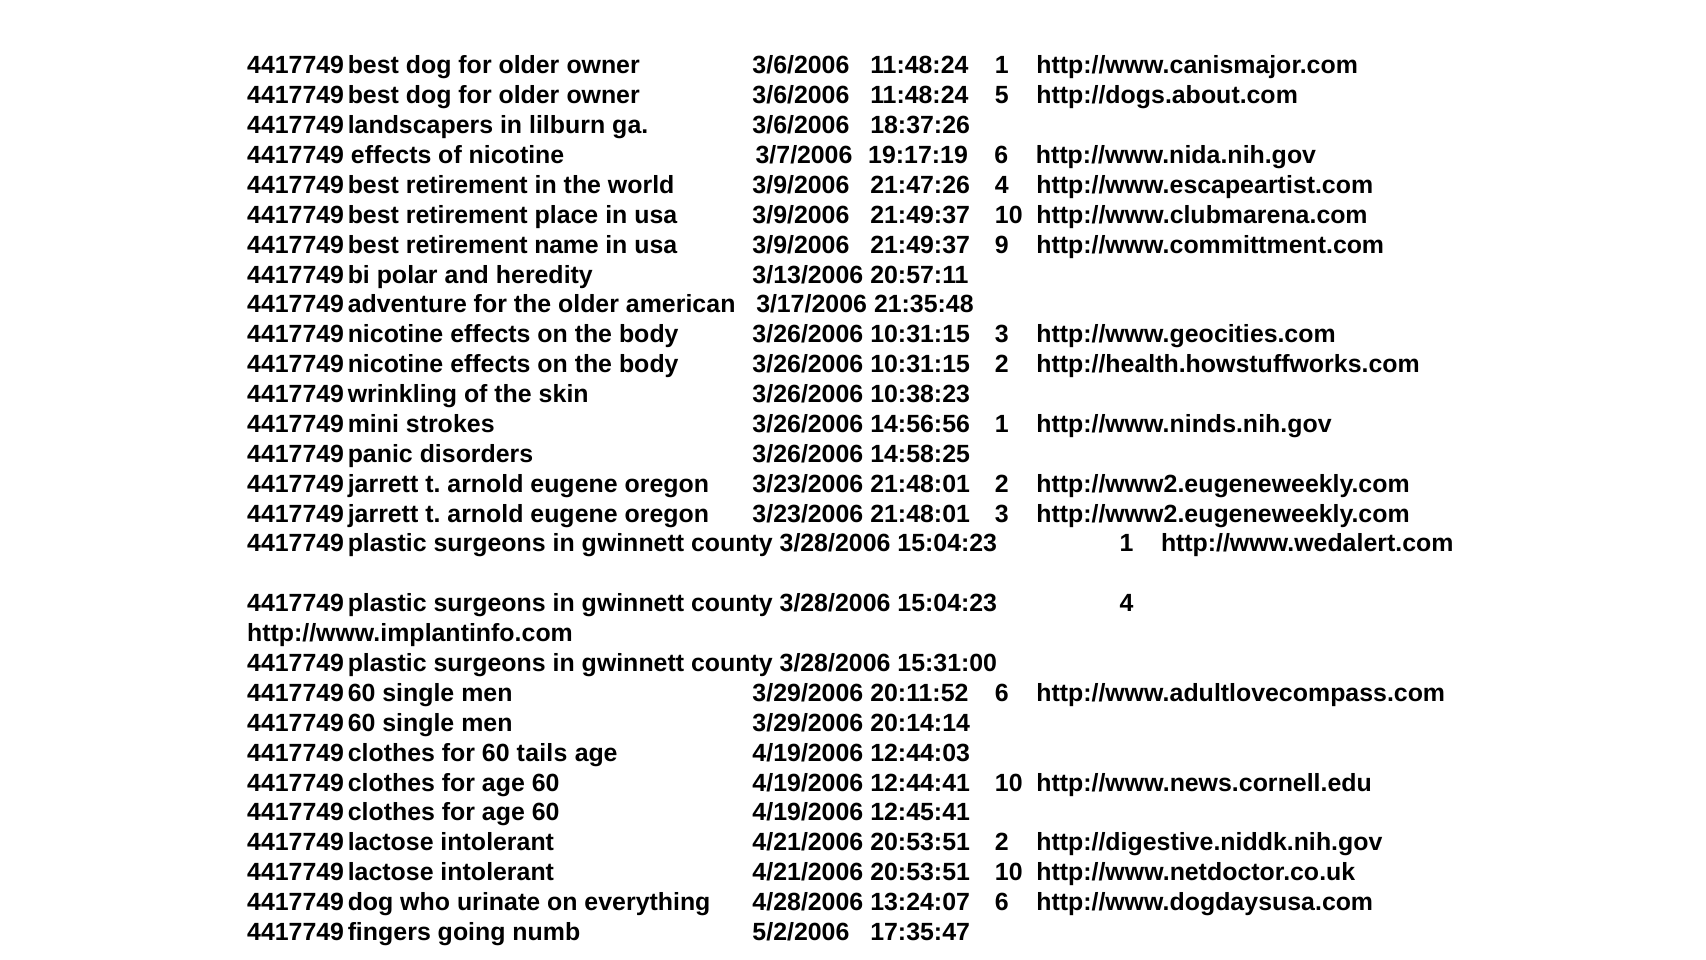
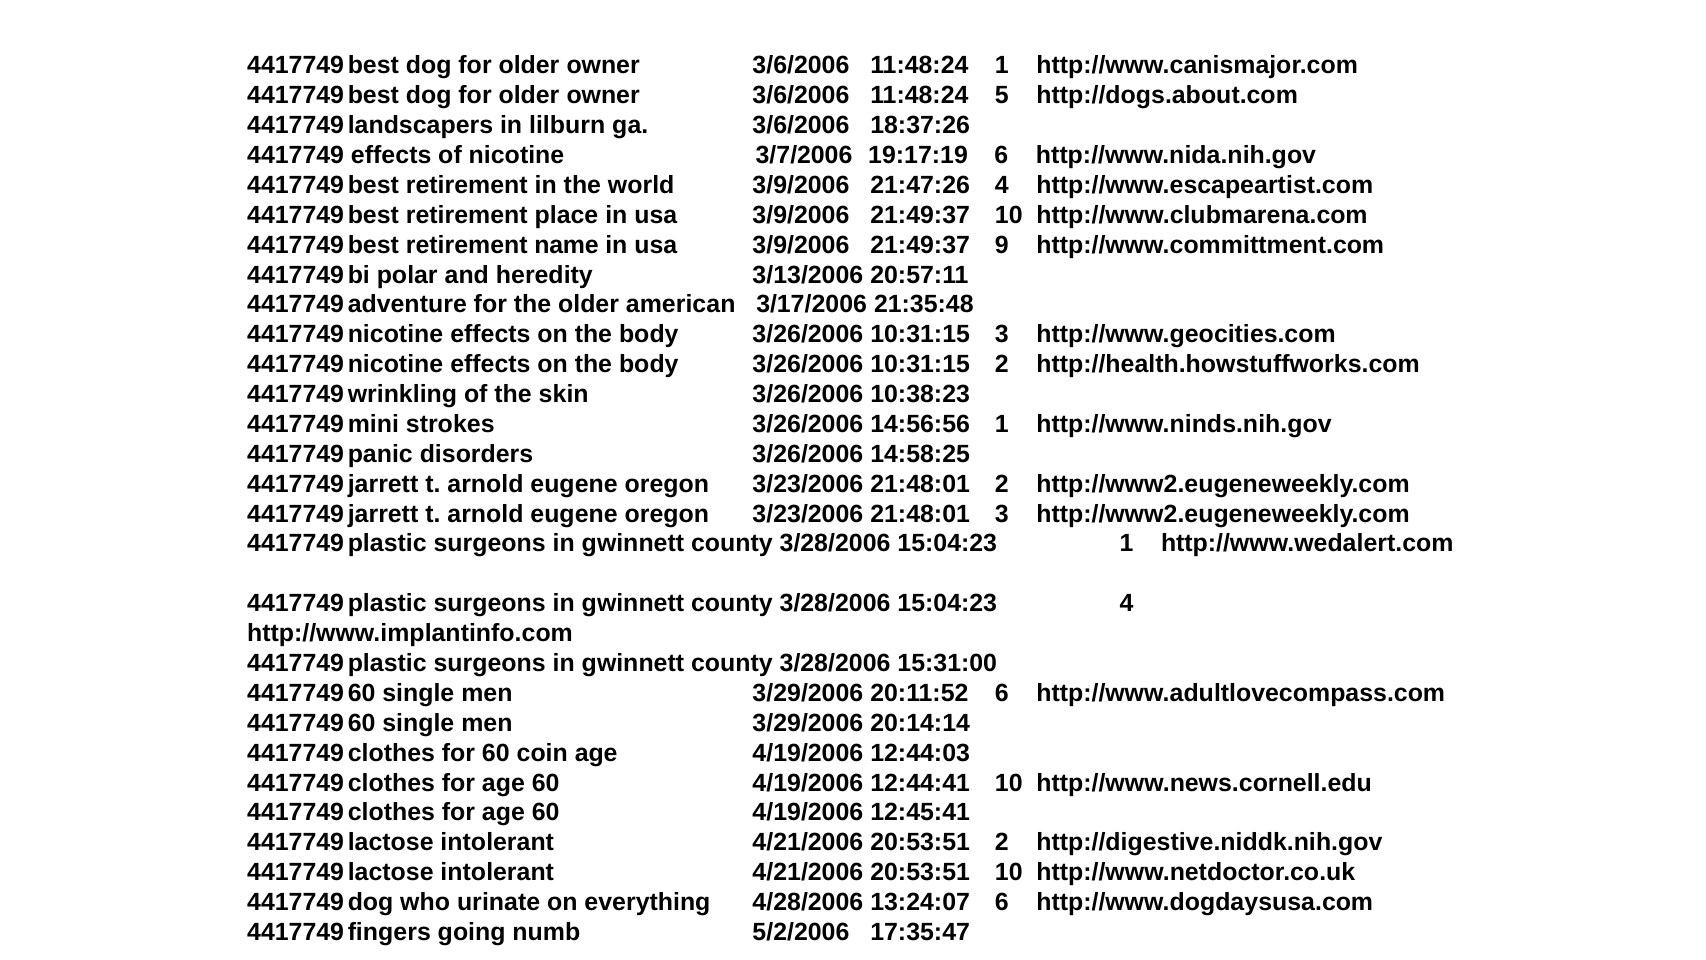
tails: tails -> coin
